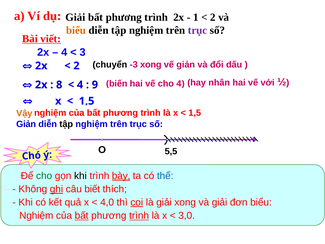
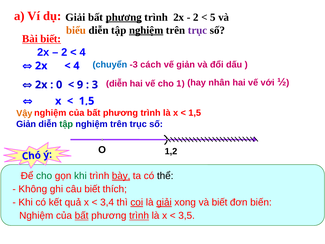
phương at (124, 17) underline: none -> present
1 at (196, 17): 1 -> 2
2 at (213, 17): 2 -> 5
nghiệm at (146, 30) underline: none -> present
Bài viết: viết -> biết
4 at (64, 52): 4 -> 2
3 at (83, 52): 3 -> 4
chuyển colour: black -> blue
-3 xong: xong -> cách
2 at (76, 66): 2 -> 4
8: 8 -> 0
4 at (80, 85): 4 -> 9
9: 9 -> 3
biến at (118, 83): biến -> diễn
cho 4: 4 -> 1
tập at (66, 124) colour: black -> green
5,5: 5,5 -> 1,2
khi at (80, 176) colour: black -> green
thể colour: blue -> black
ghi underline: present -> none
4,0: 4,0 -> 3,4
giải at (164, 202) underline: none -> present
và giải: giải -> biết
đơn biểu: biểu -> biến
3,0: 3,0 -> 3,5
